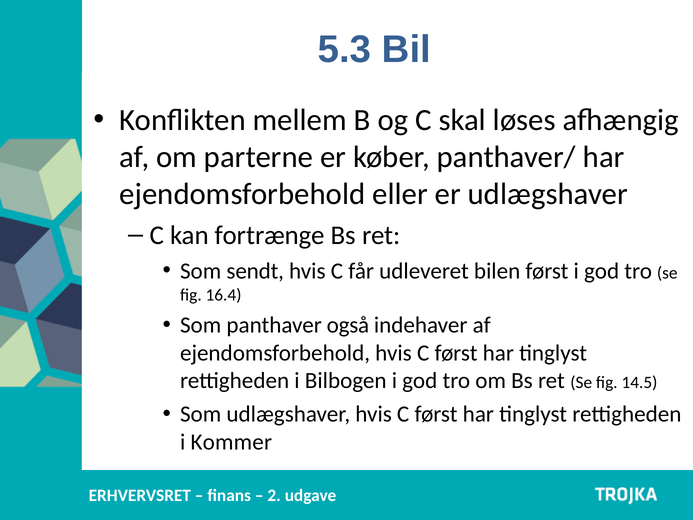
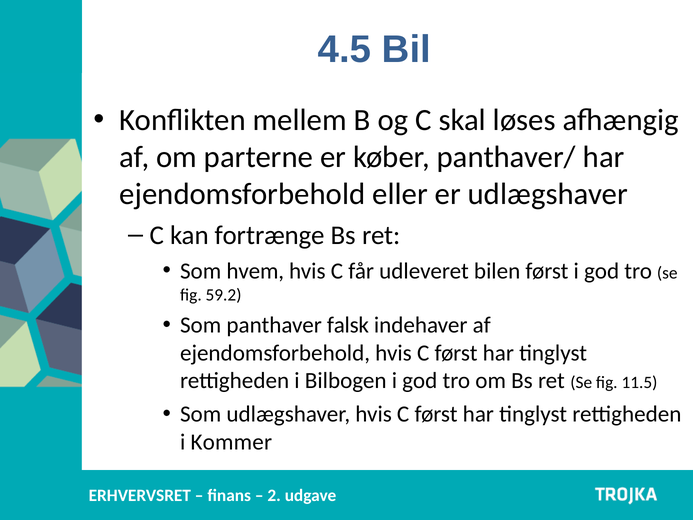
5.3: 5.3 -> 4.5
sendt: sendt -> hvem
16.4: 16.4 -> 59.2
også: også -> falsk
14.5: 14.5 -> 11.5
